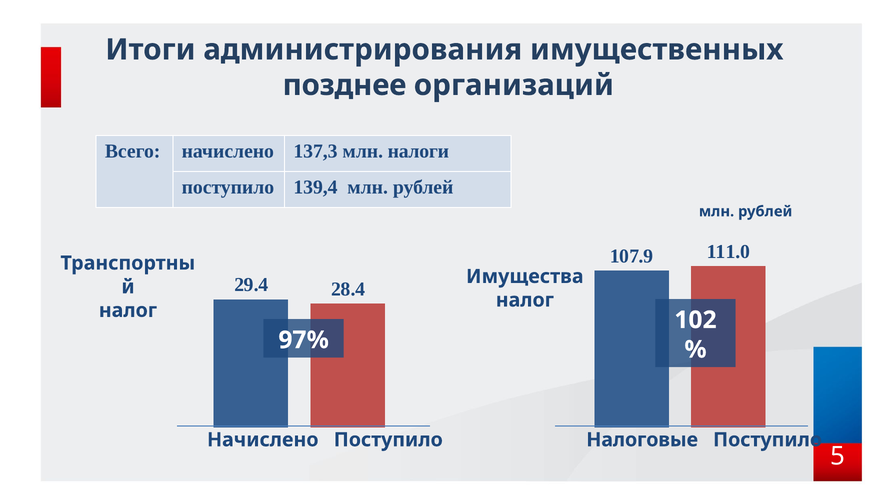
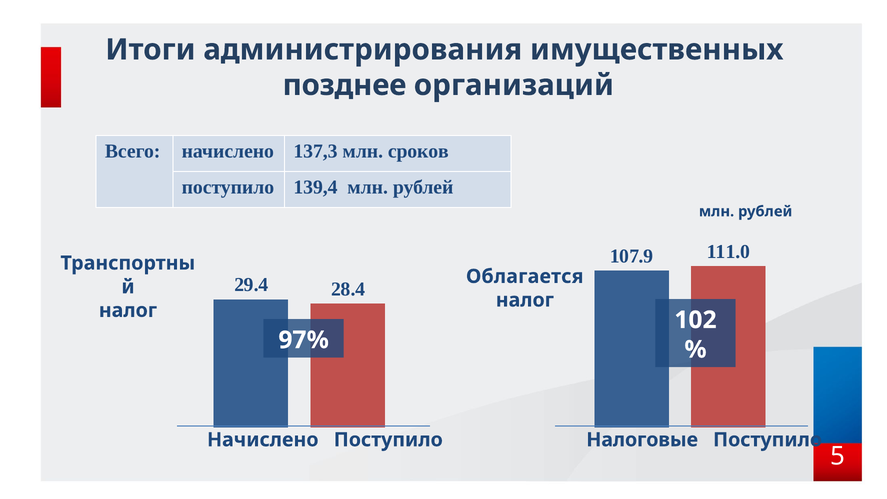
налоги: налоги -> сроков
Имущества: Имущества -> Облагается
